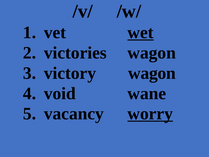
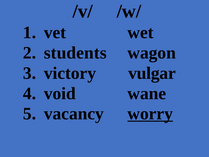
wet underline: present -> none
victories: victories -> students
victory wagon: wagon -> vulgar
